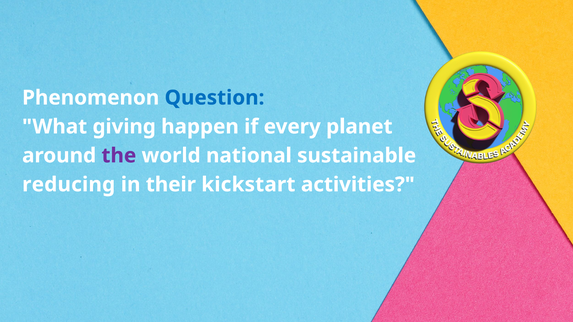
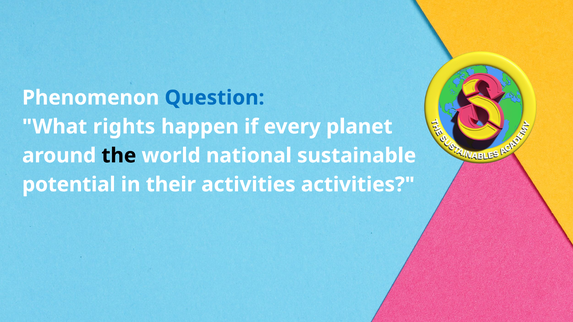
giving: giving -> rights
the colour: purple -> black
reducing: reducing -> potential
their kickstart: kickstart -> activities
